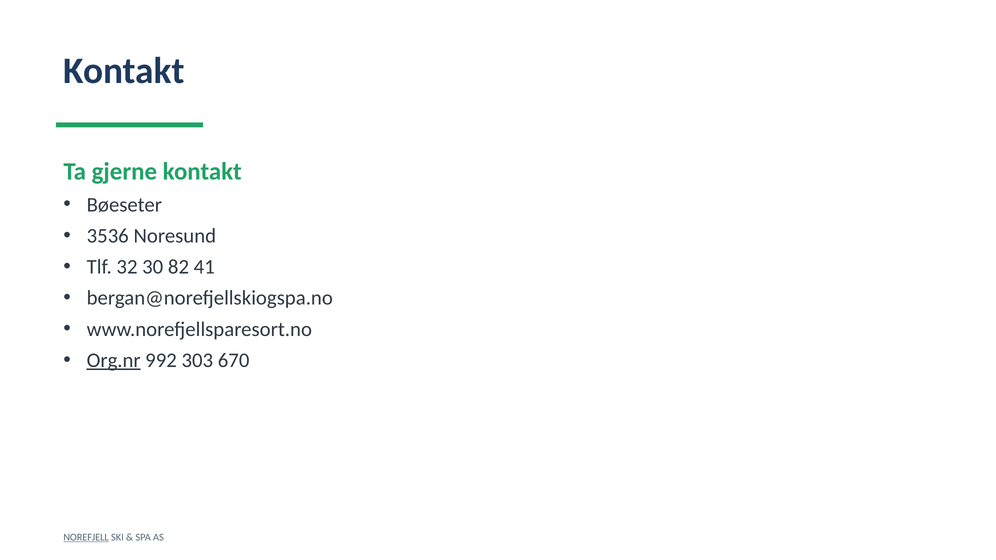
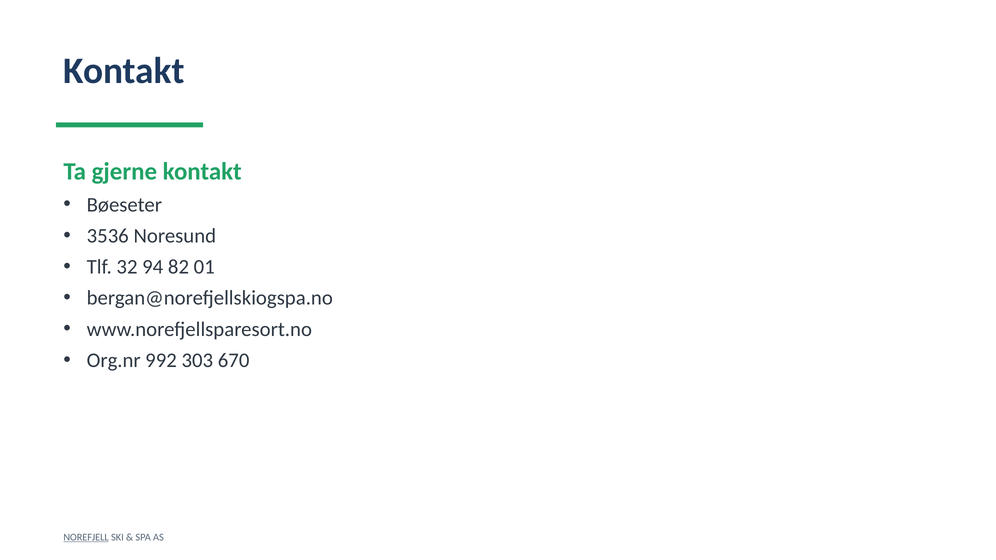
30: 30 -> 94
41: 41 -> 01
Org.nr underline: present -> none
